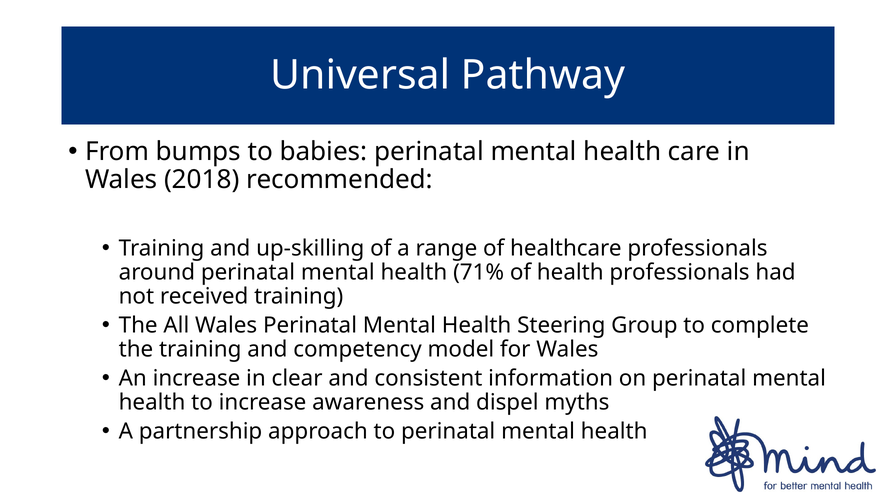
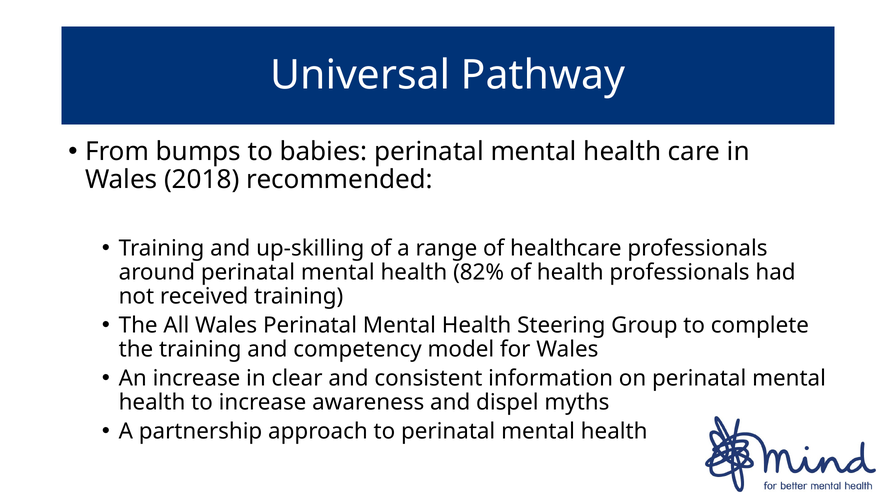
71%: 71% -> 82%
